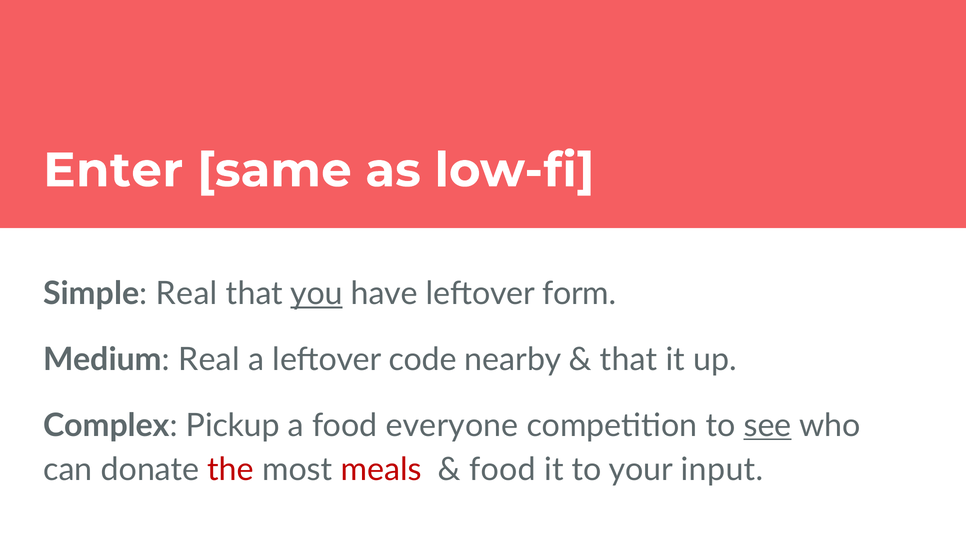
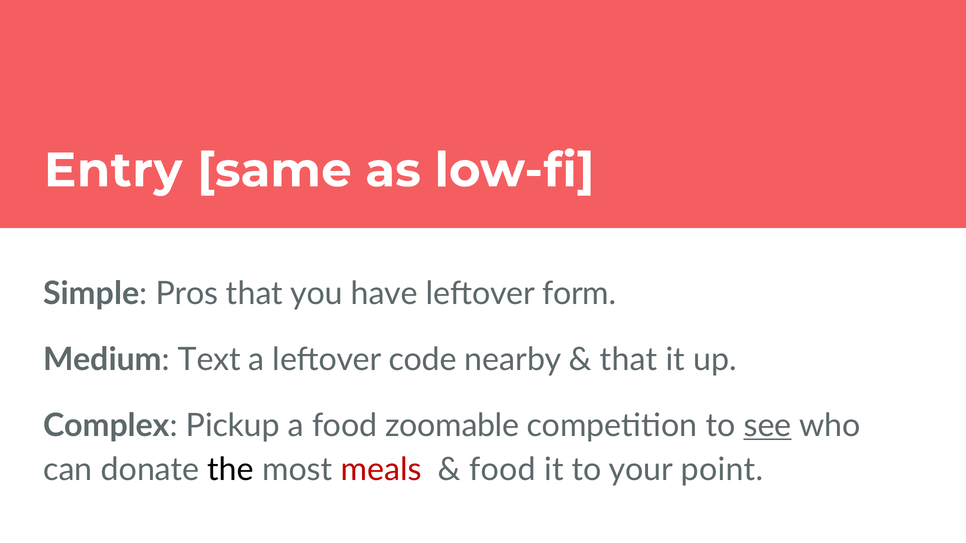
Enter: Enter -> Entry
Simple Real: Real -> Pros
you underline: present -> none
Medium Real: Real -> Text
everyone: everyone -> zoomable
the colour: red -> black
input: input -> point
